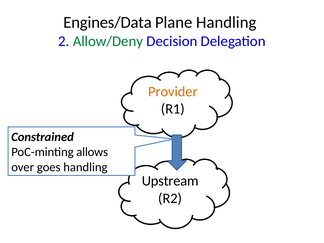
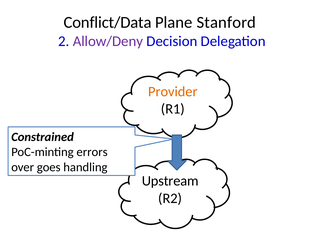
Engines/Data: Engines/Data -> Conflict/Data
Plane Handling: Handling -> Stanford
Allow/Deny colour: green -> purple
allows: allows -> errors
